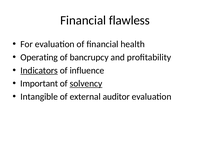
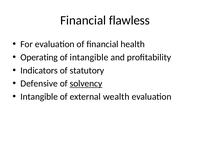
of bancrupcy: bancrupcy -> intangible
Indicators underline: present -> none
influence: influence -> statutory
Important: Important -> Defensive
auditor: auditor -> wealth
